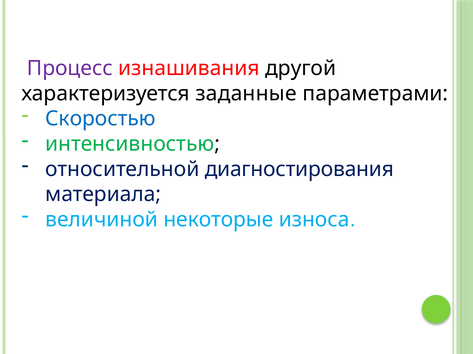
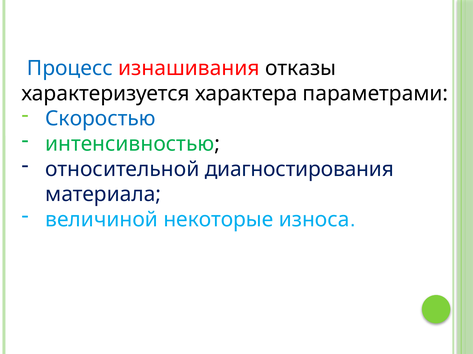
Процесс colour: purple -> blue
другой: другой -> отказы
заданные: заданные -> характера
